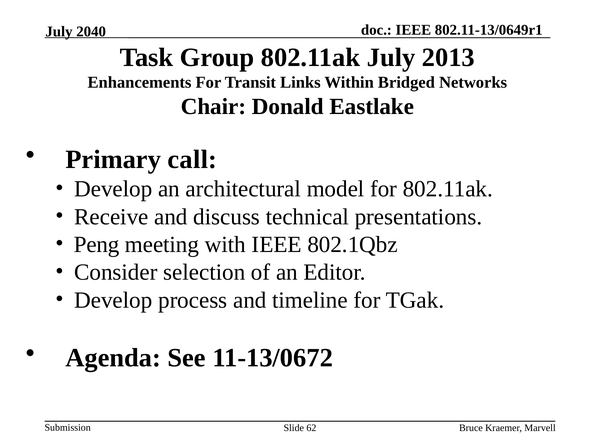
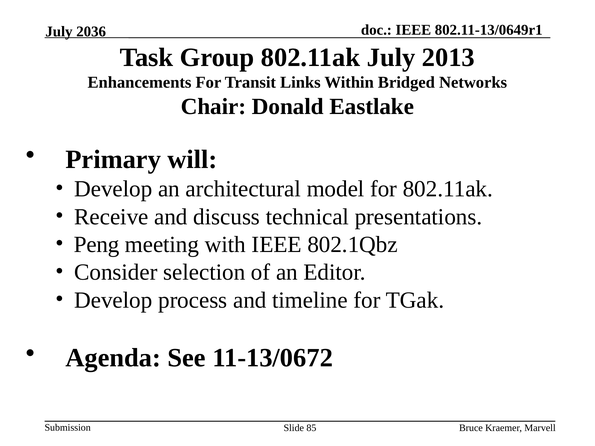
2040: 2040 -> 2036
call: call -> will
62: 62 -> 85
